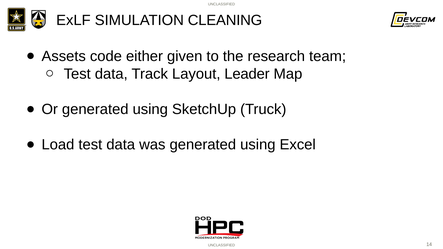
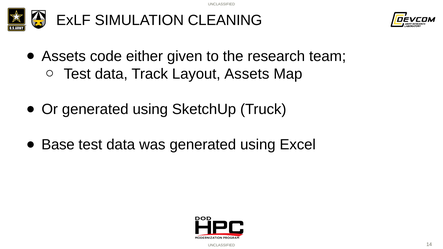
Layout Leader: Leader -> Assets
Load: Load -> Base
